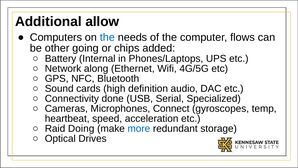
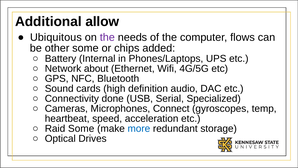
Computers: Computers -> Ubiquitous
the at (107, 37) colour: blue -> purple
other going: going -> some
along: along -> about
Raid Doing: Doing -> Some
